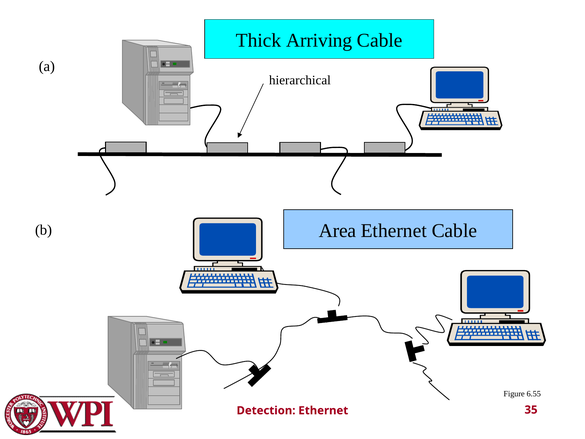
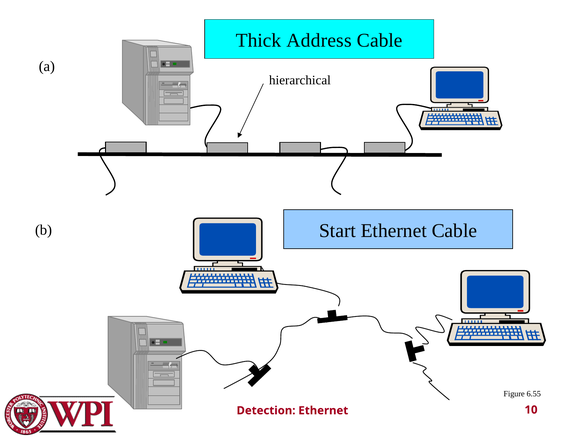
Arriving: Arriving -> Address
Area: Area -> Start
35: 35 -> 10
